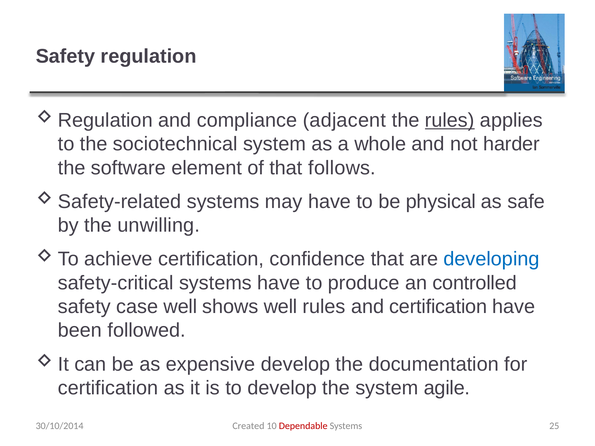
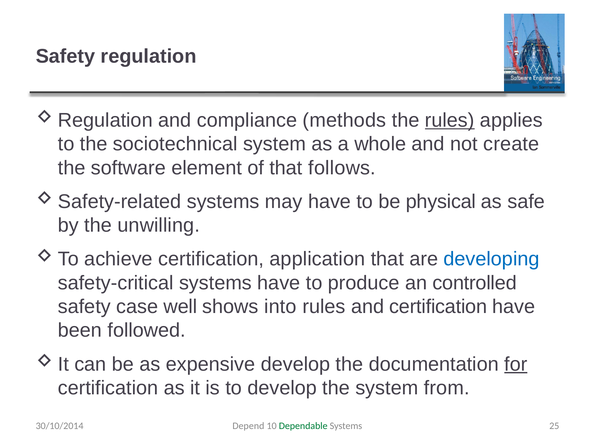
adjacent: adjacent -> methods
harder: harder -> create
confidence: confidence -> application
shows well: well -> into
for underline: none -> present
agile: agile -> from
Created: Created -> Depend
Dependable colour: red -> green
